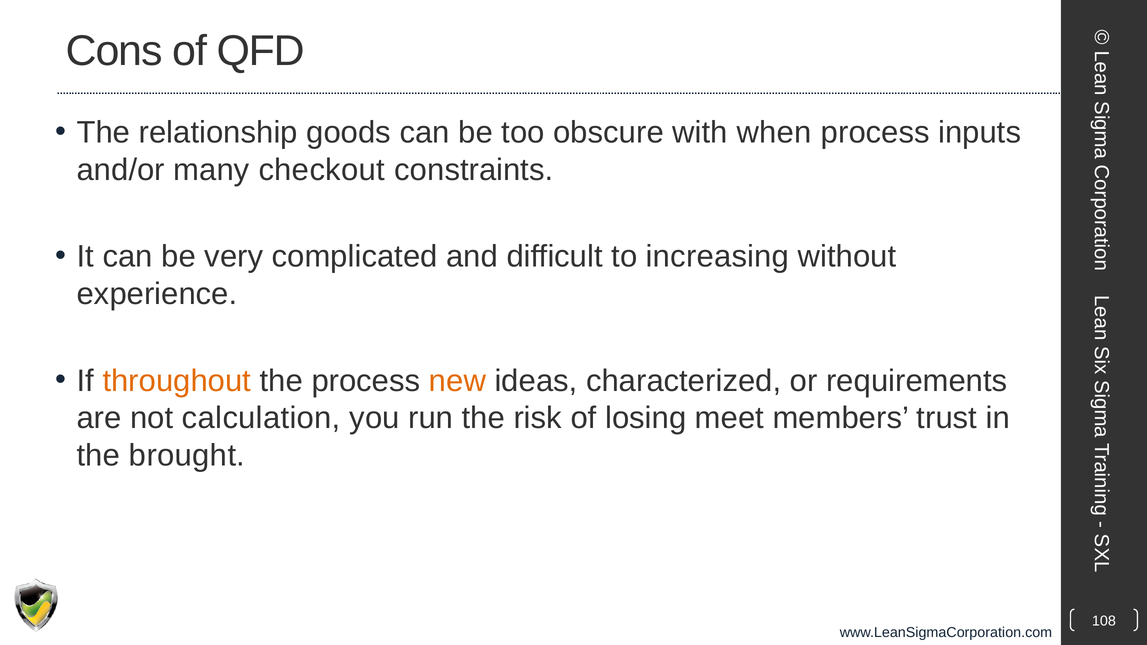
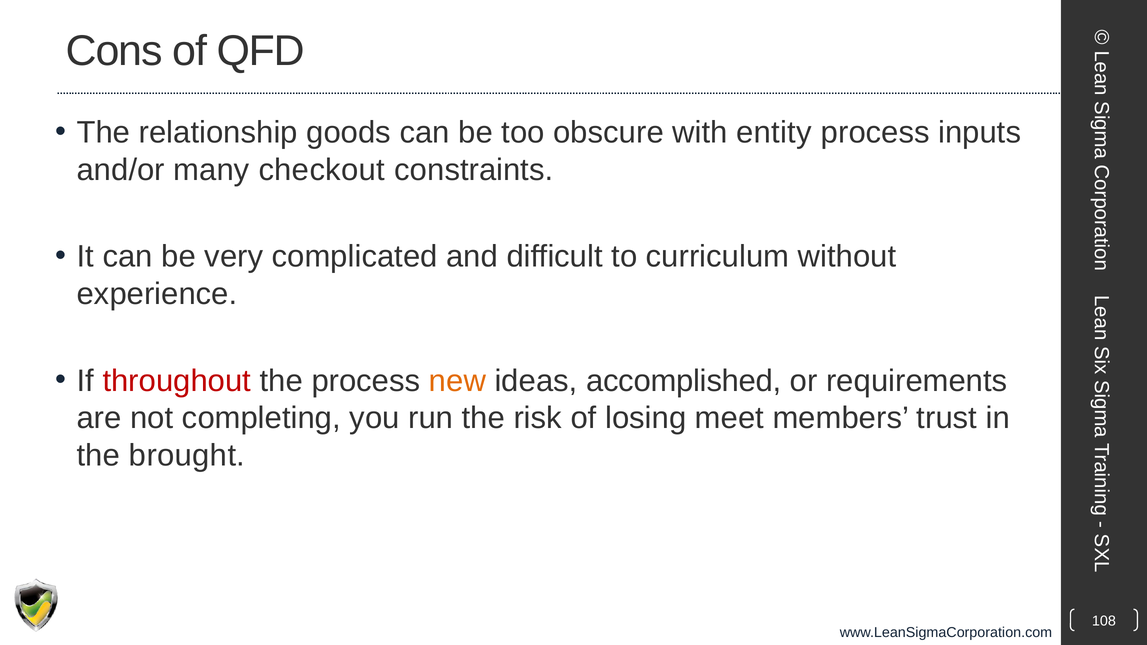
when: when -> entity
increasing: increasing -> curriculum
throughout colour: orange -> red
characterized: characterized -> accomplished
calculation: calculation -> completing
